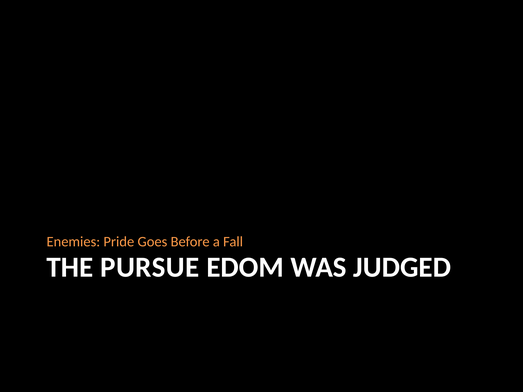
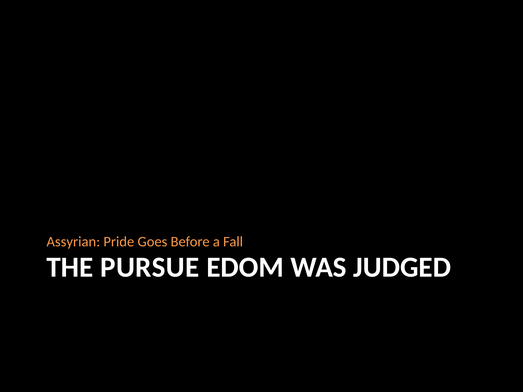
Enemies: Enemies -> Assyrian
